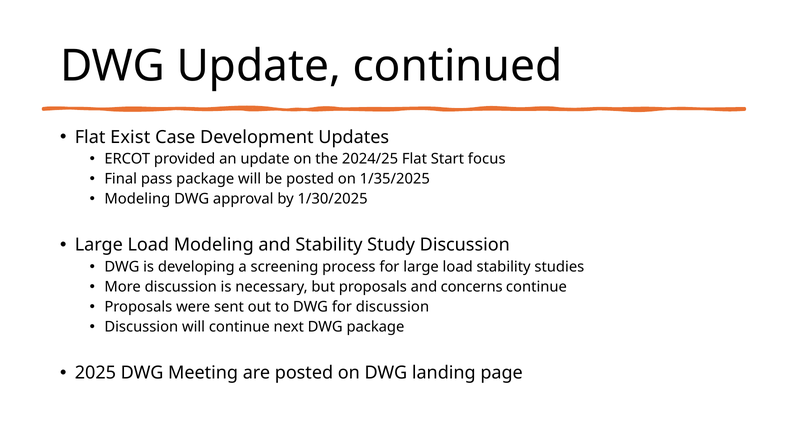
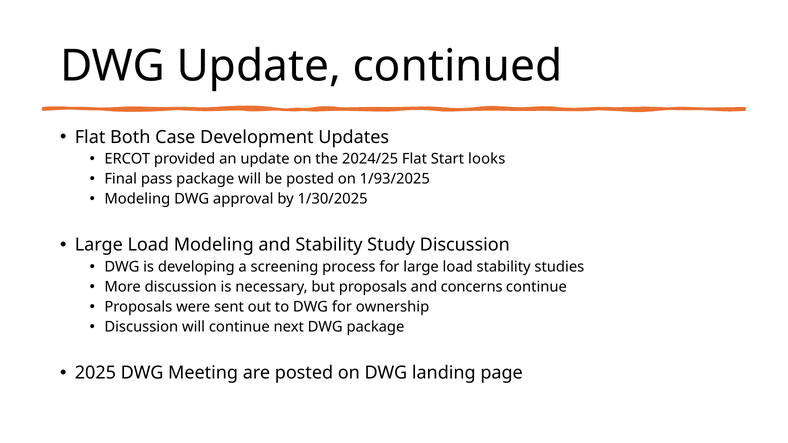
Exist: Exist -> Both
focus: focus -> looks
1/35/2025: 1/35/2025 -> 1/93/2025
for discussion: discussion -> ownership
